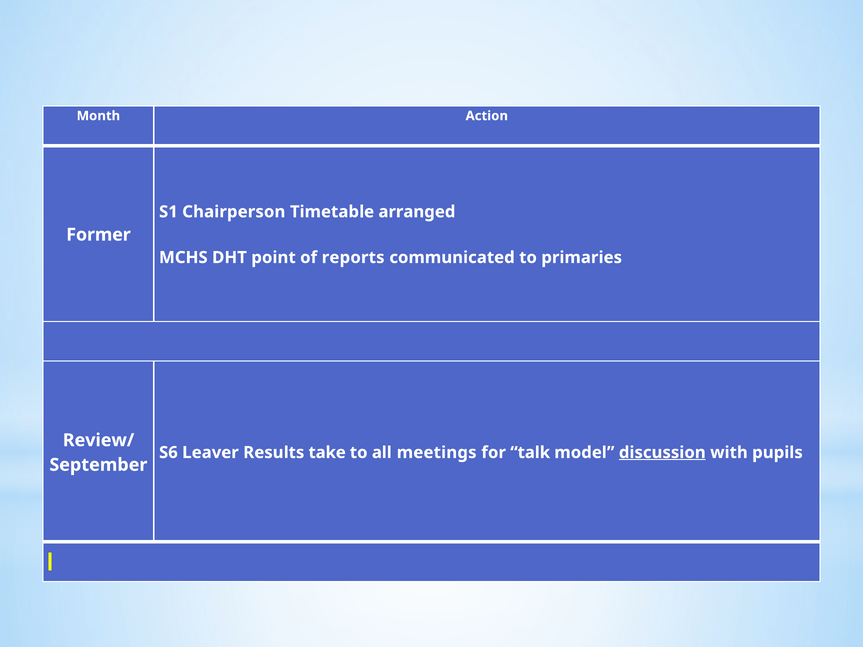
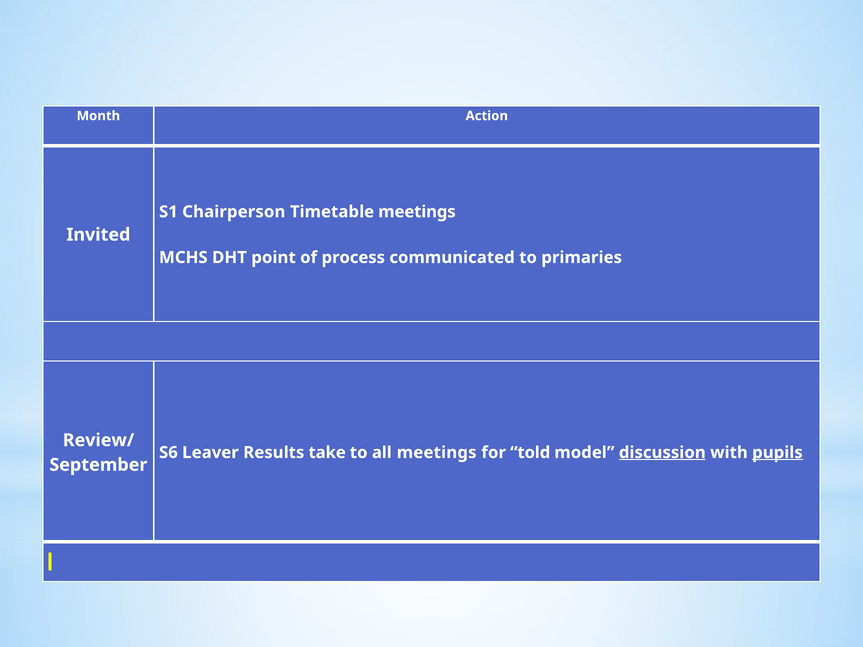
Timetable arranged: arranged -> meetings
Former: Former -> Invited
reports: reports -> process
talk: talk -> told
pupils underline: none -> present
